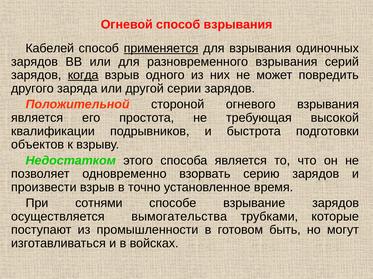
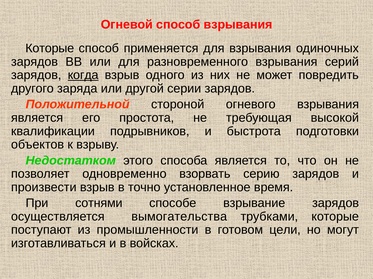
Кабелей at (50, 49): Кабелей -> Которые
применяется underline: present -> none
быть: быть -> цели
